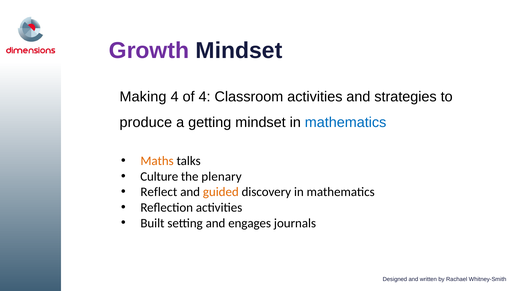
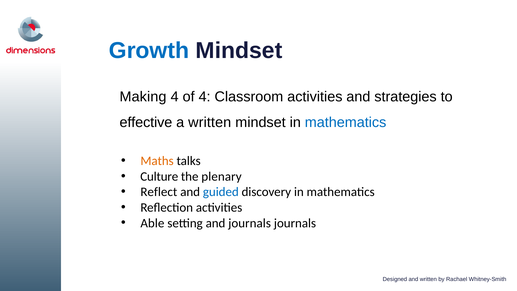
Growth colour: purple -> blue
produce: produce -> effective
a getting: getting -> written
guided colour: orange -> blue
Built: Built -> Able
and engages: engages -> journals
